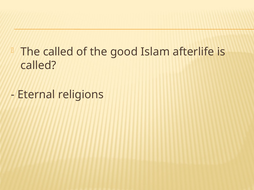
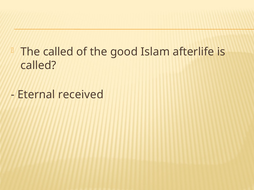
religions: religions -> received
